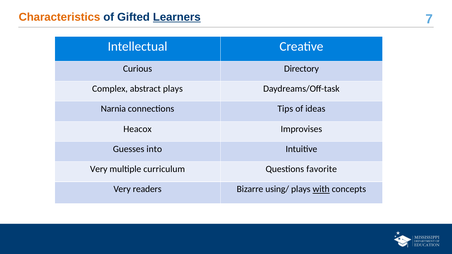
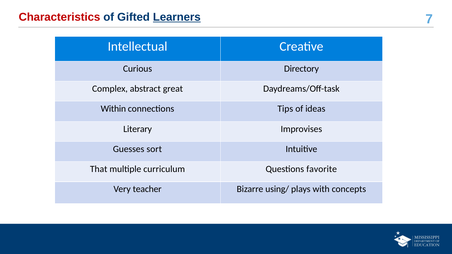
Characteristics colour: orange -> red
abstract plays: plays -> great
Narnia: Narnia -> Within
Heacox: Heacox -> Literary
into: into -> sort
Very at (99, 169): Very -> That
readers: readers -> teacher
with underline: present -> none
